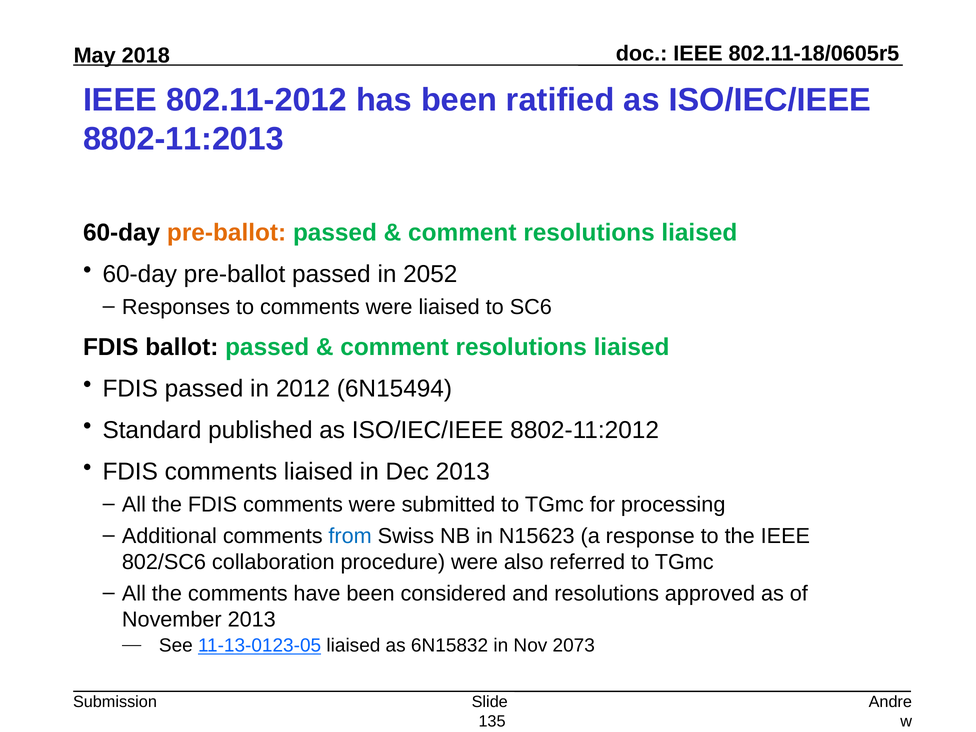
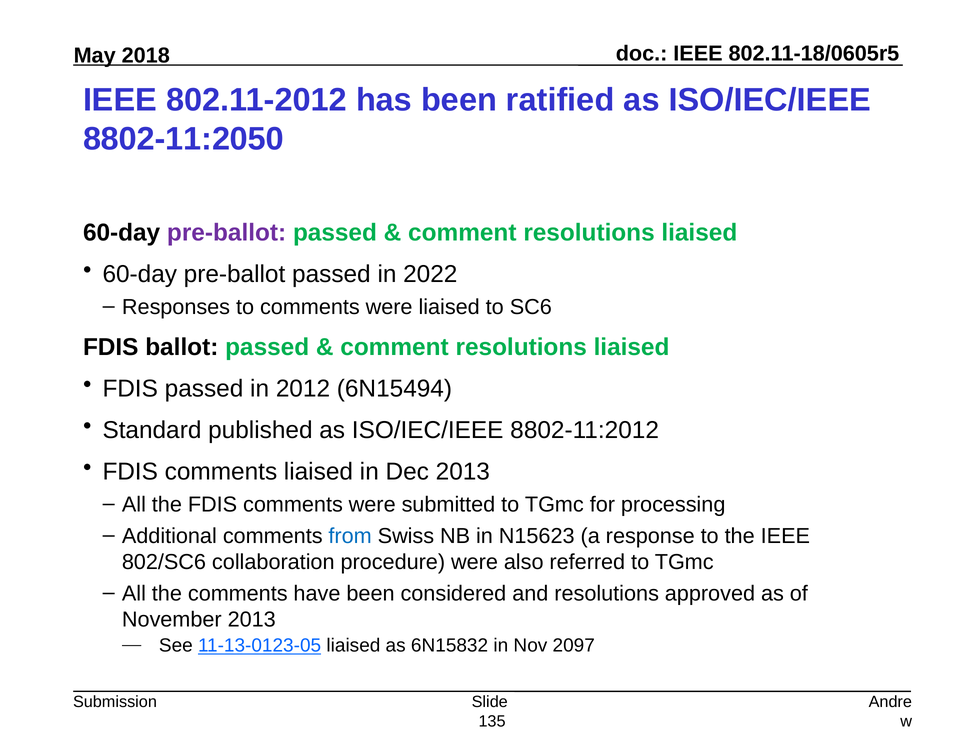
8802-11:2013: 8802-11:2013 -> 8802-11:2050
pre-ballot at (227, 233) colour: orange -> purple
2052: 2052 -> 2022
2073: 2073 -> 2097
